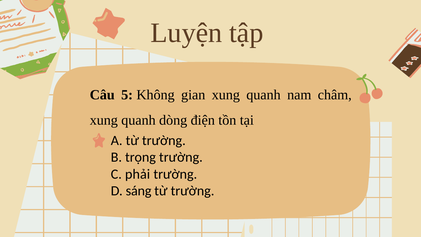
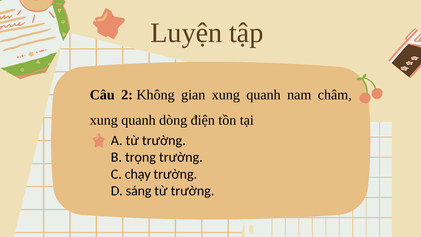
5: 5 -> 2
phải: phải -> chạy
